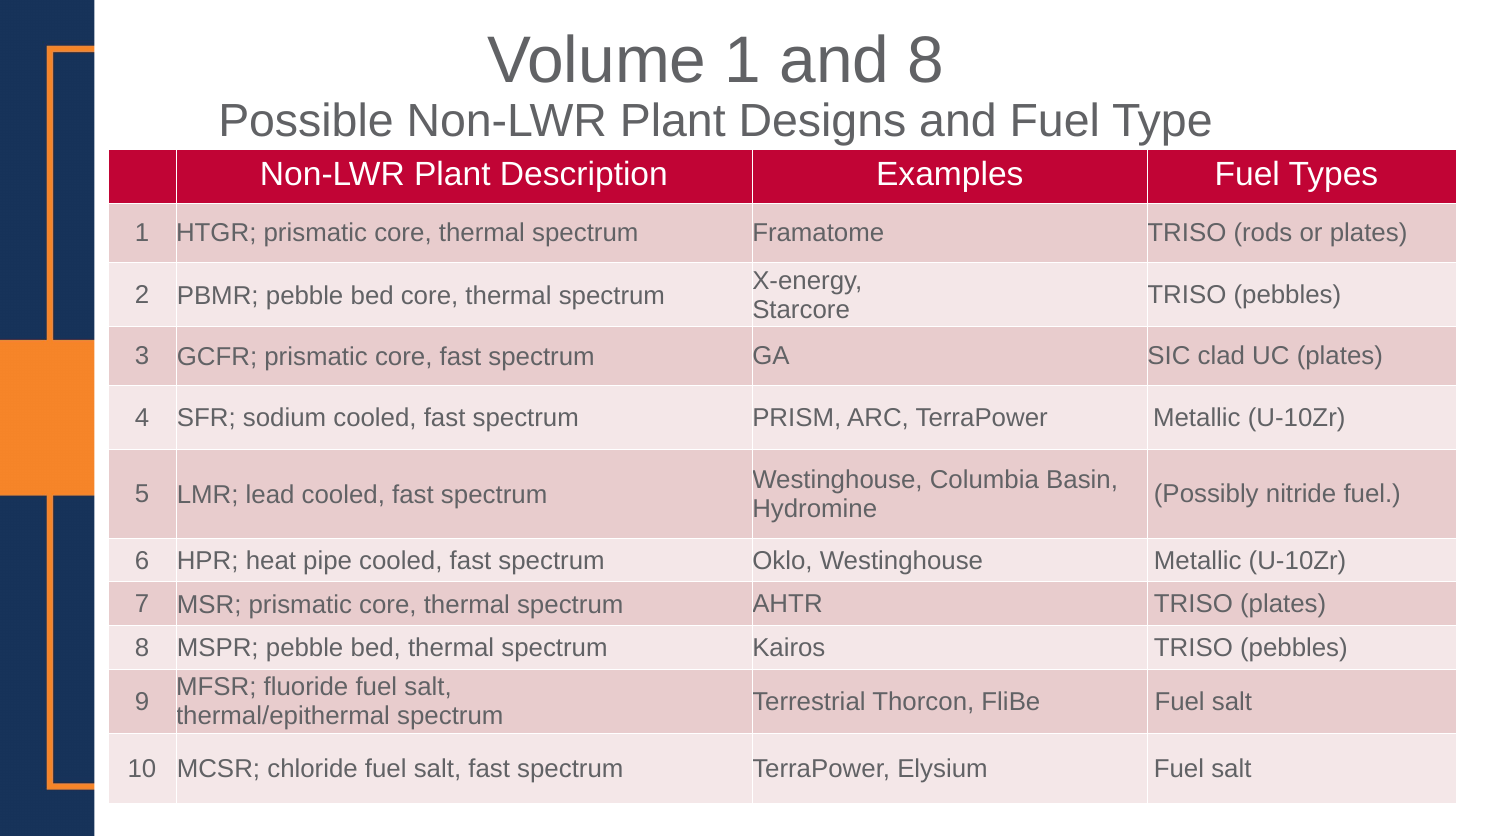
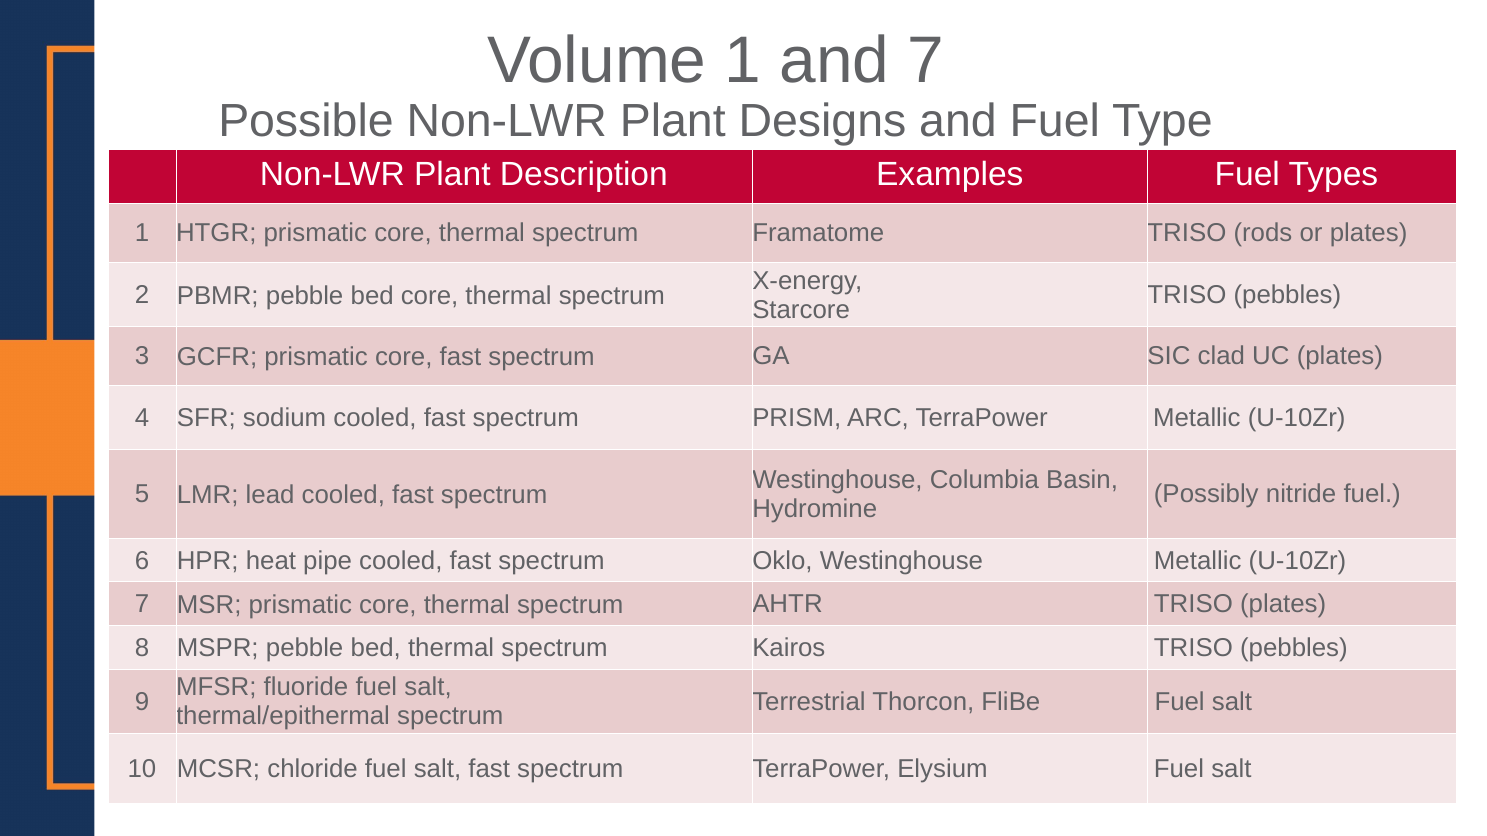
and 8: 8 -> 7
